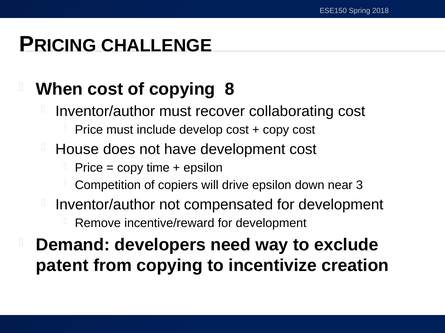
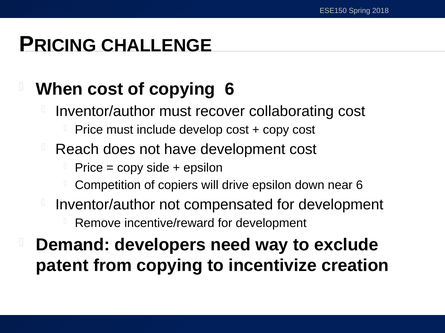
8 at (230, 89): 8 -> 6
House: House -> Reach
time: time -> side
near 3: 3 -> 6
